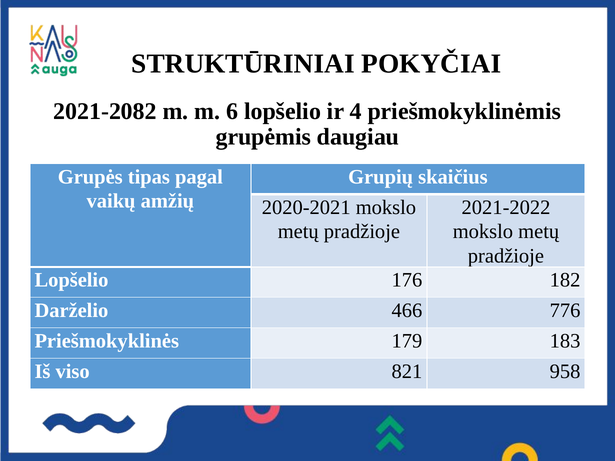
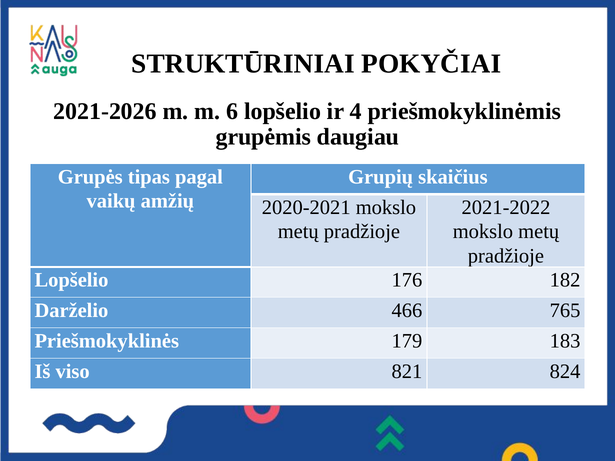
2021-2082: 2021-2082 -> 2021-2026
776: 776 -> 765
958: 958 -> 824
